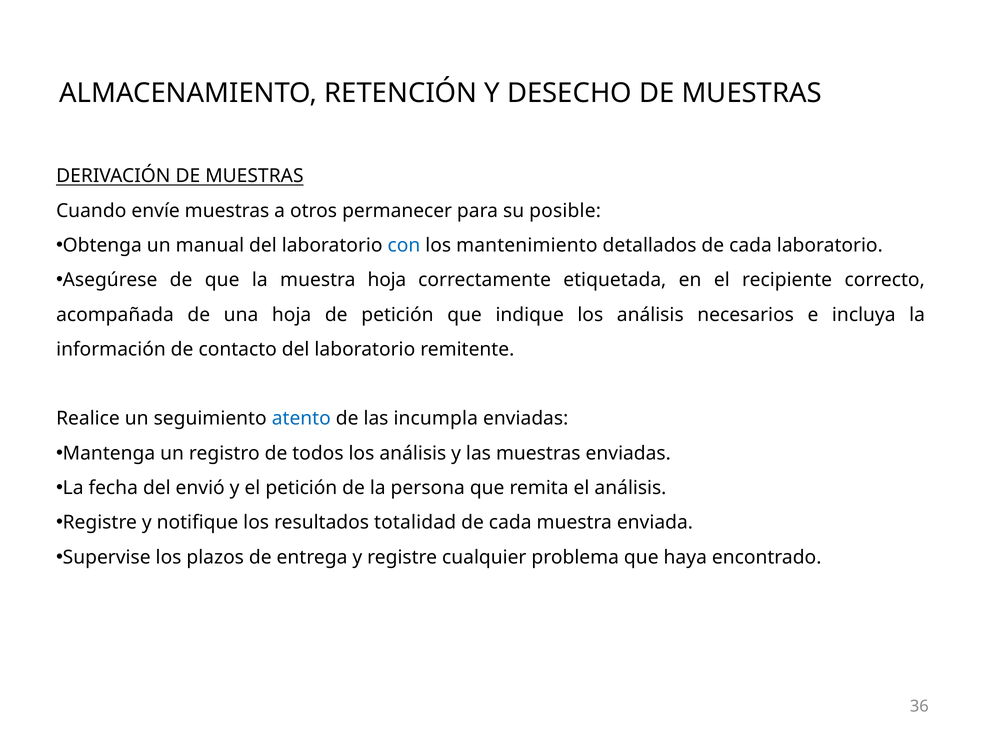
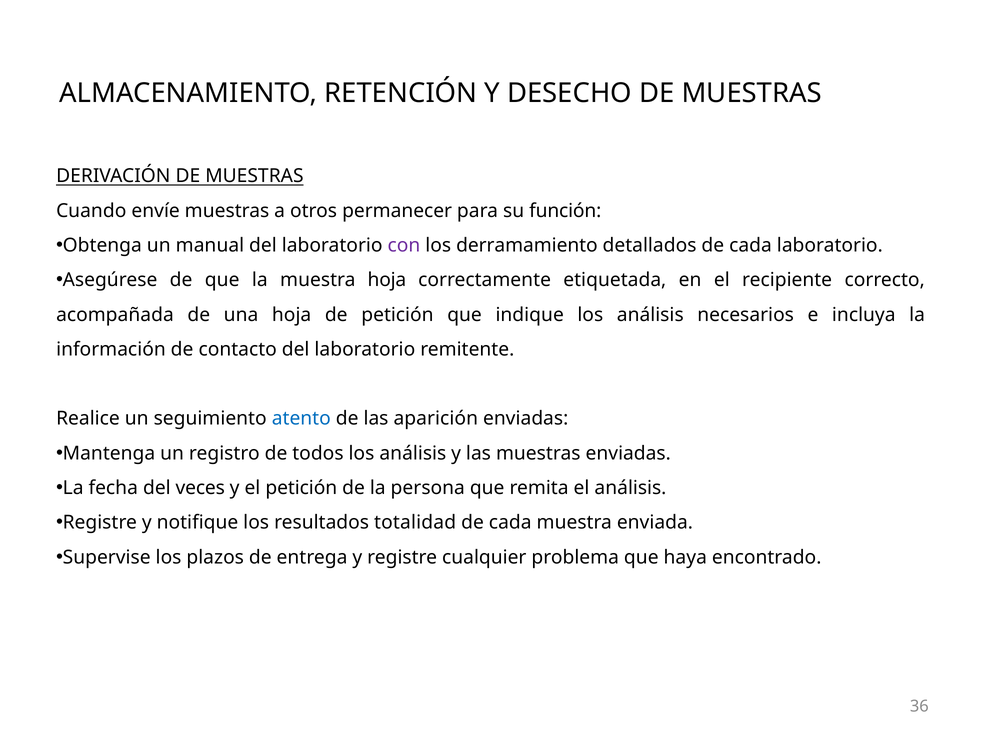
posible: posible -> función
con colour: blue -> purple
mantenimiento: mantenimiento -> derramamiento
incumpla: incumpla -> aparición
envió: envió -> veces
